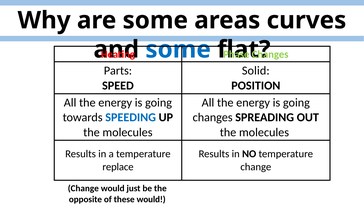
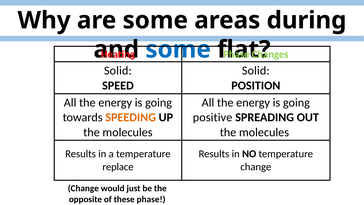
curves: curves -> during
Parts at (118, 71): Parts -> Solid
SPEEDING colour: blue -> orange
changes at (213, 117): changes -> positive
these would: would -> phase
